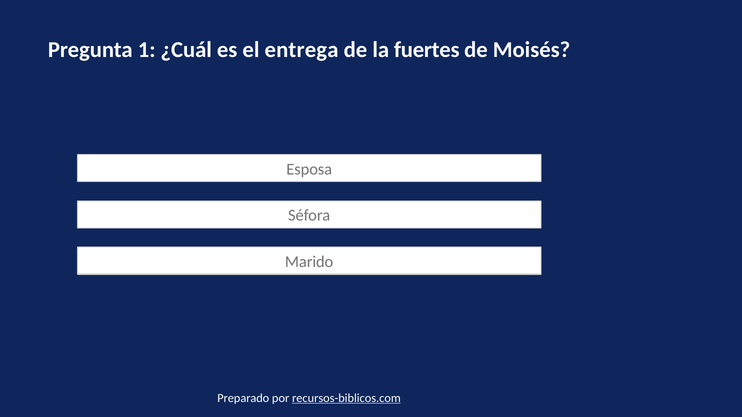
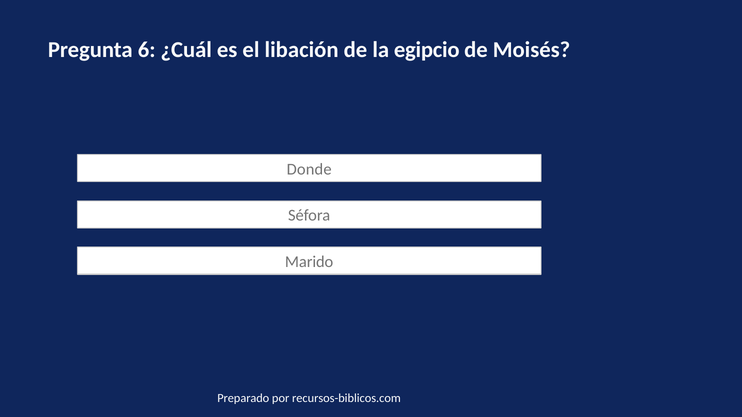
1: 1 -> 6
entrega: entrega -> libación
fuertes: fuertes -> egipcio
Esposa: Esposa -> Donde
recursos-biblicos.com underline: present -> none
